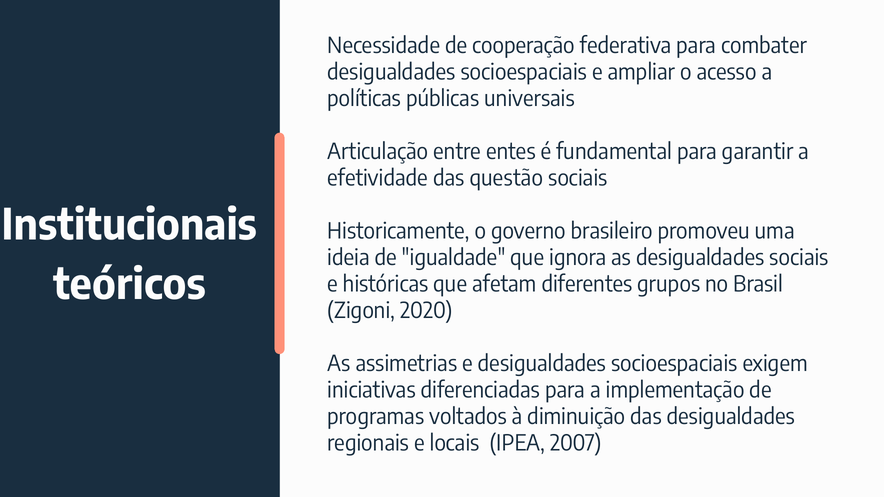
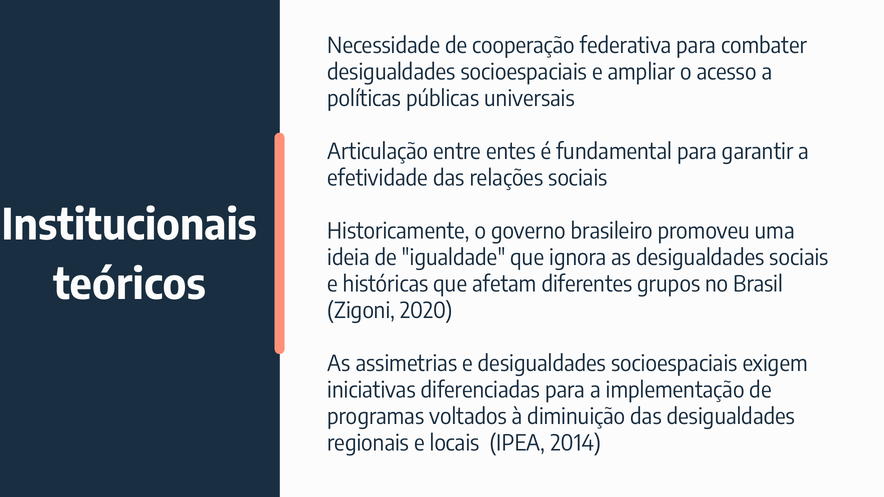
questão: questão -> relações
2007: 2007 -> 2014
